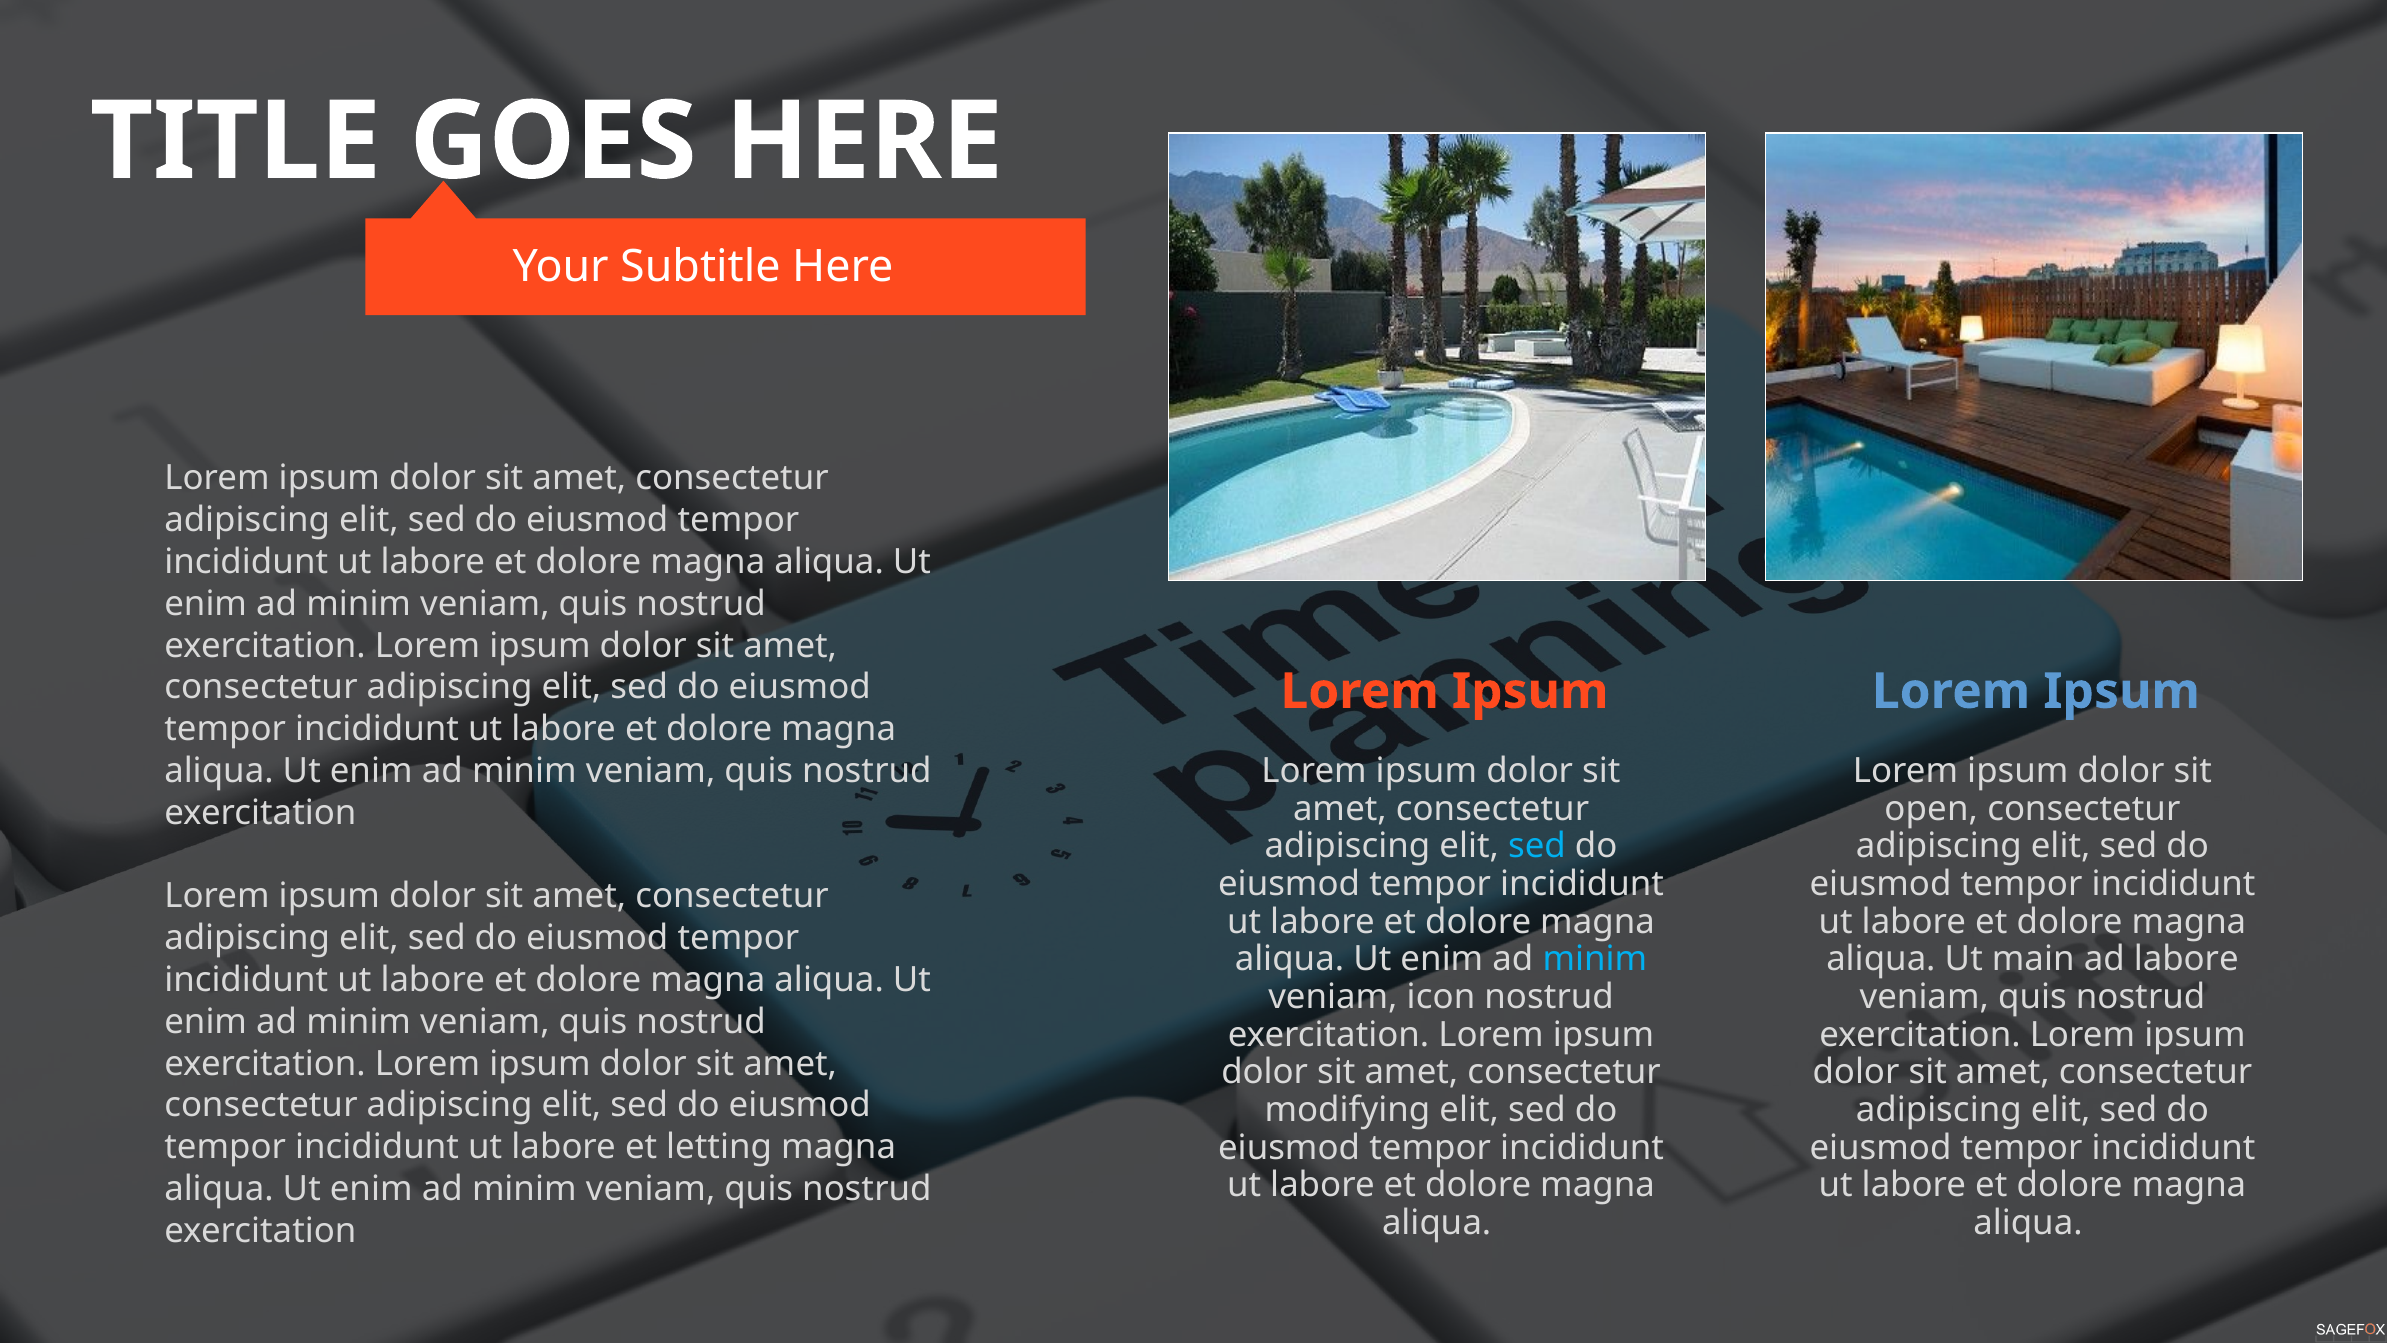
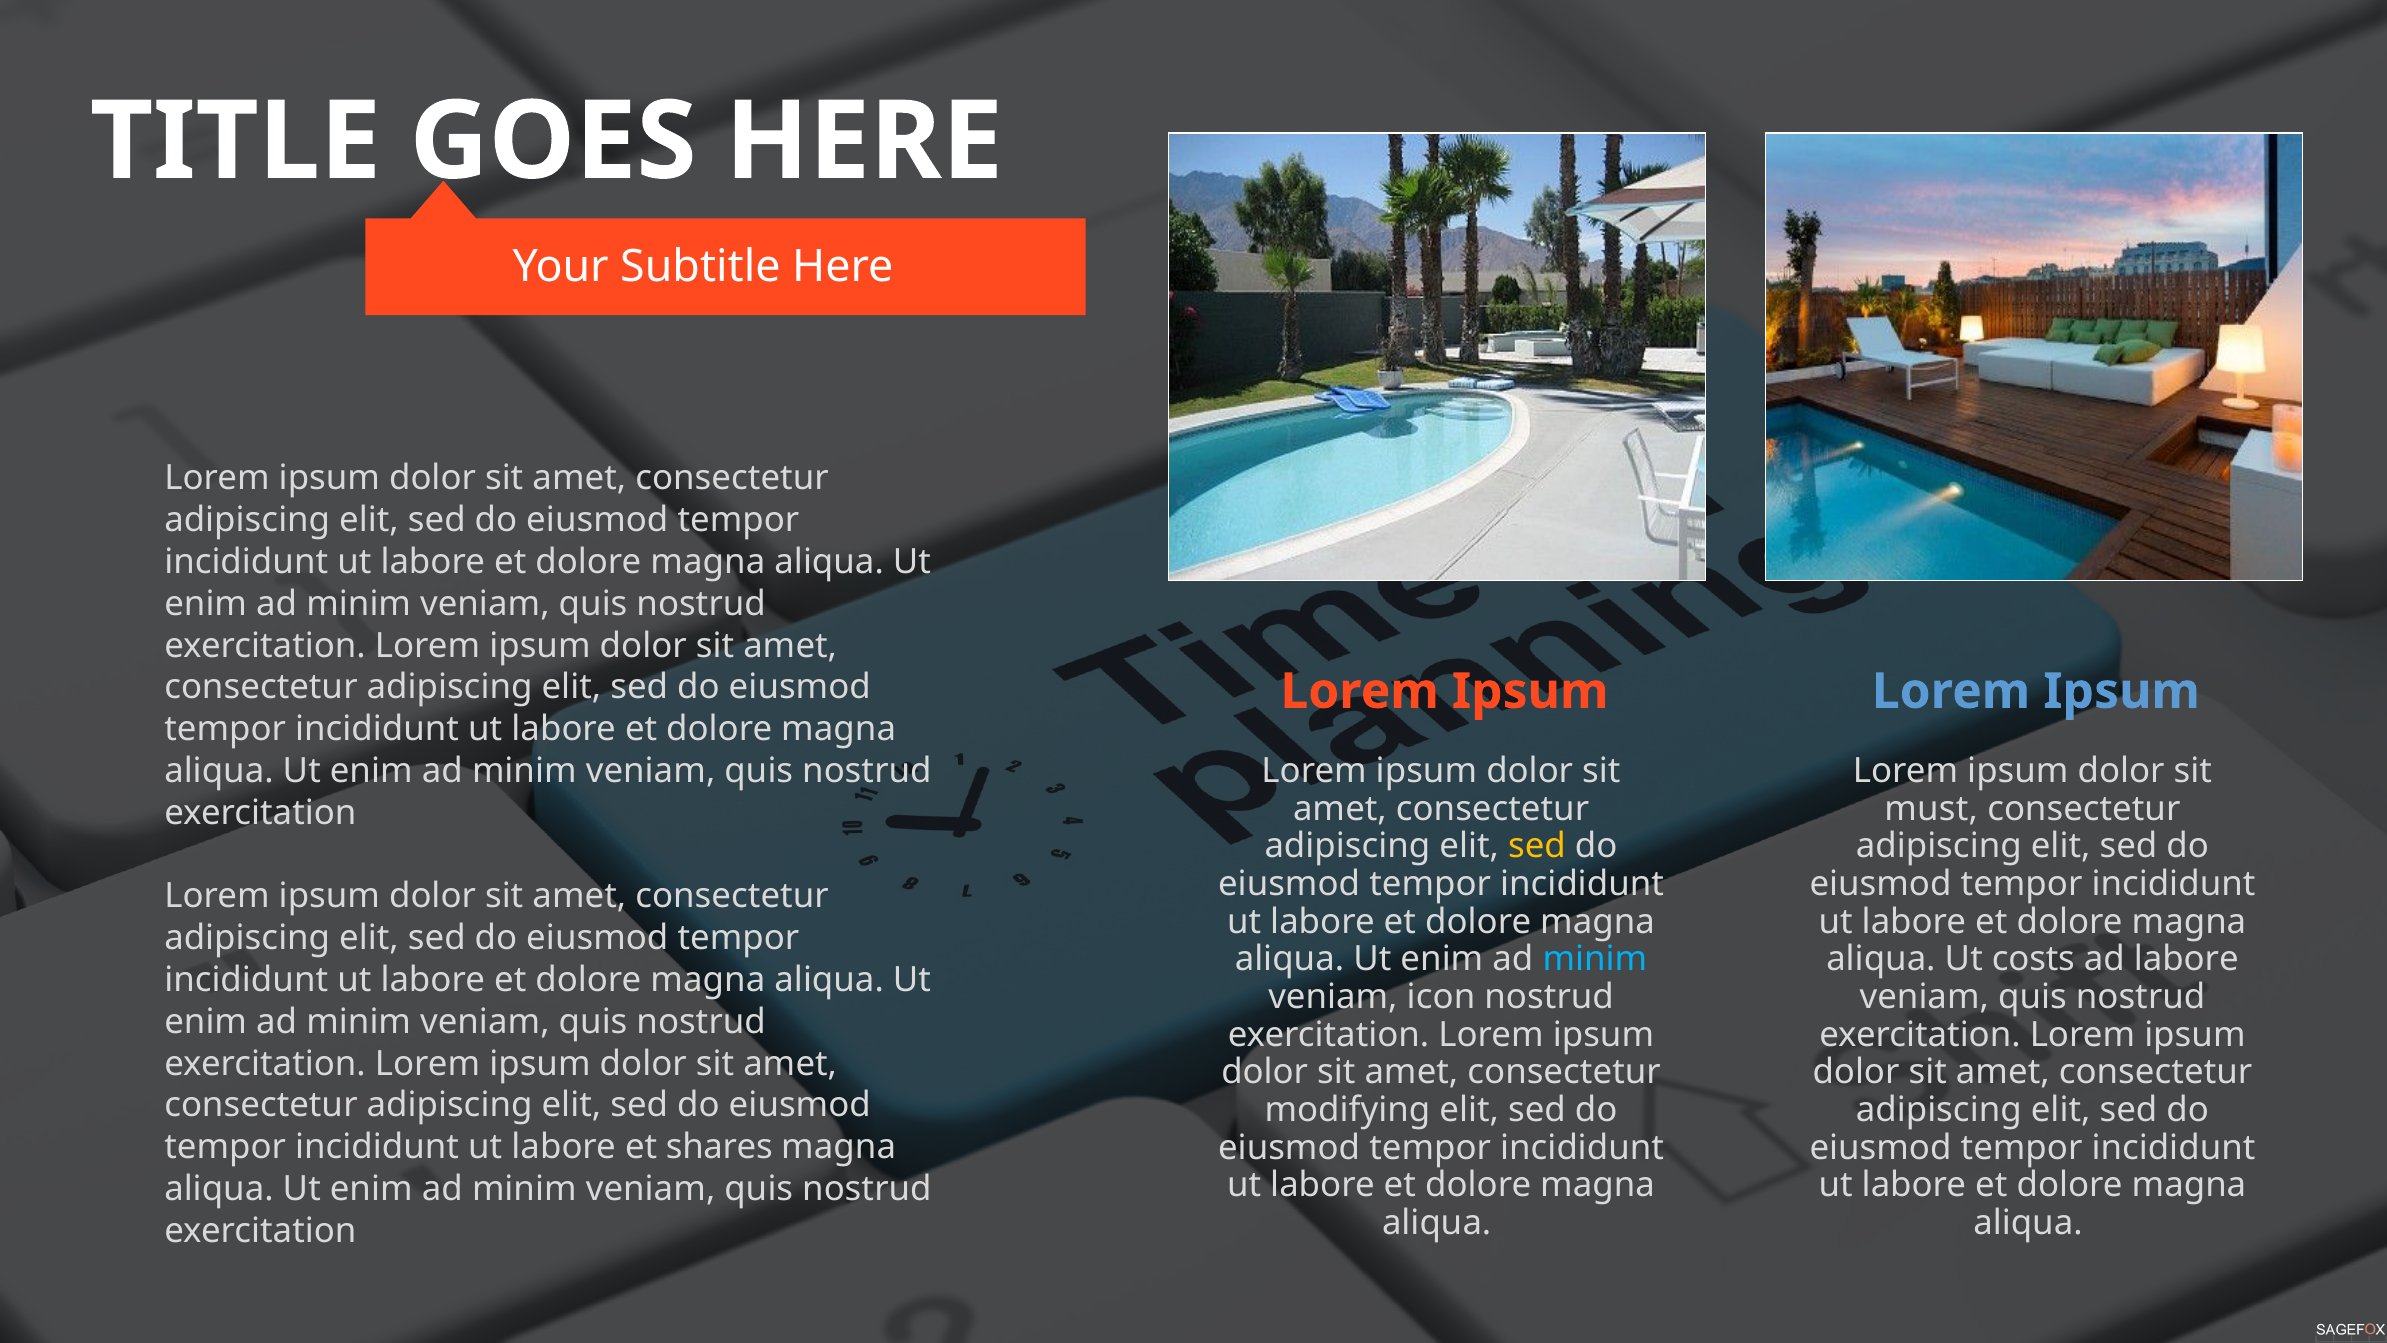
open: open -> must
sed at (1537, 846) colour: light blue -> yellow
main: main -> costs
letting: letting -> shares
